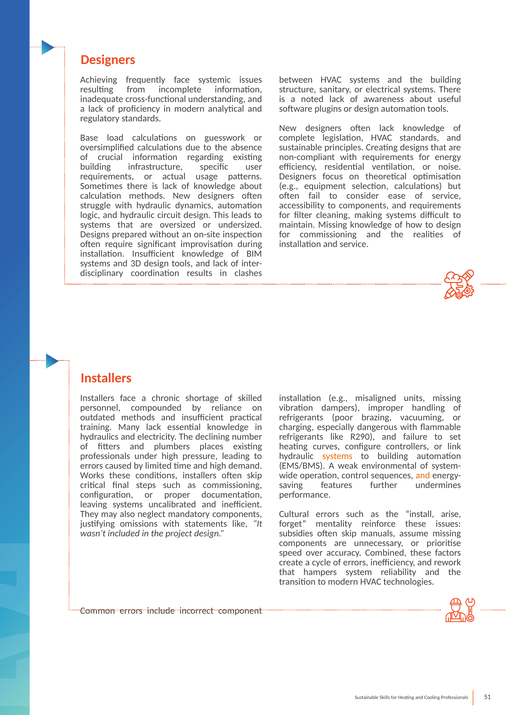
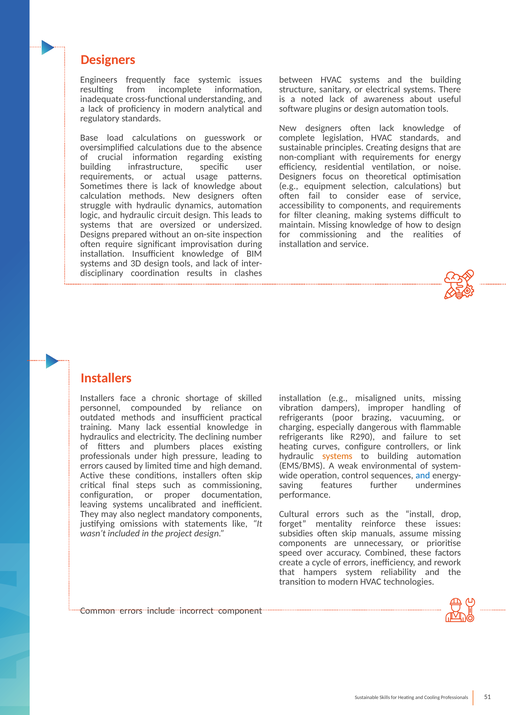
Achieving: Achieving -> Engineers
Works: Works -> Active
and at (423, 476) colour: orange -> blue
arise: arise -> drop
